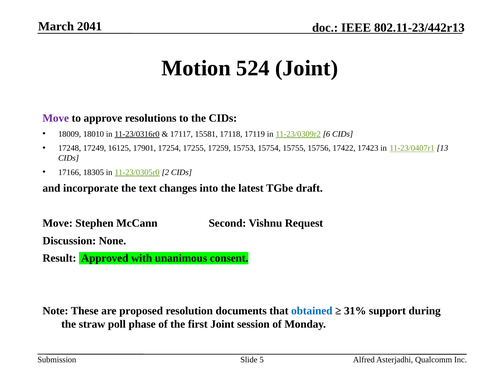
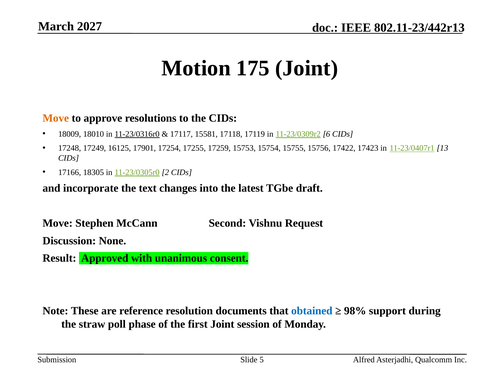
2041: 2041 -> 2027
524: 524 -> 175
Move at (56, 118) colour: purple -> orange
proposed: proposed -> reference
31%: 31% -> 98%
